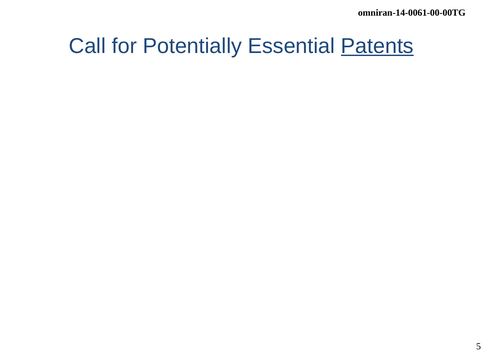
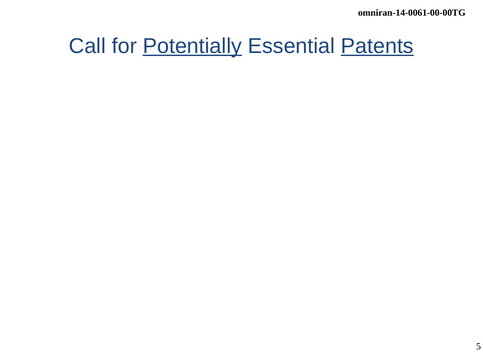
Potentially underline: none -> present
